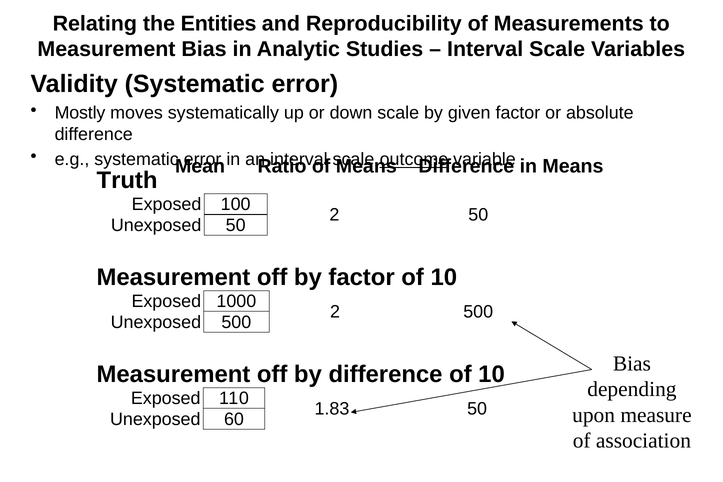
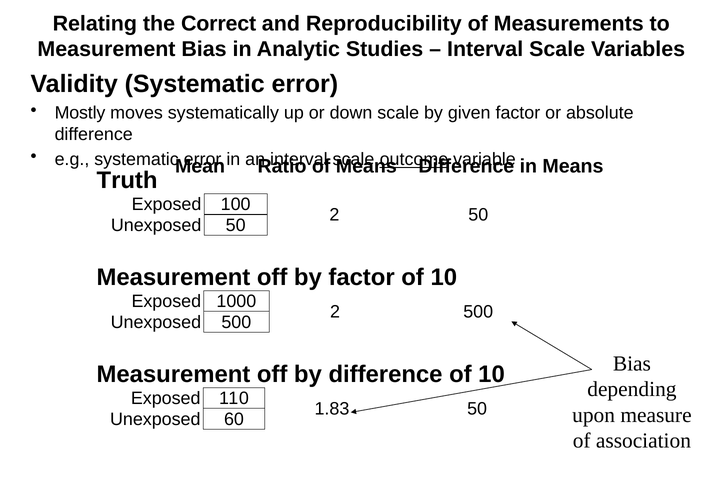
Entities: Entities -> Correct
